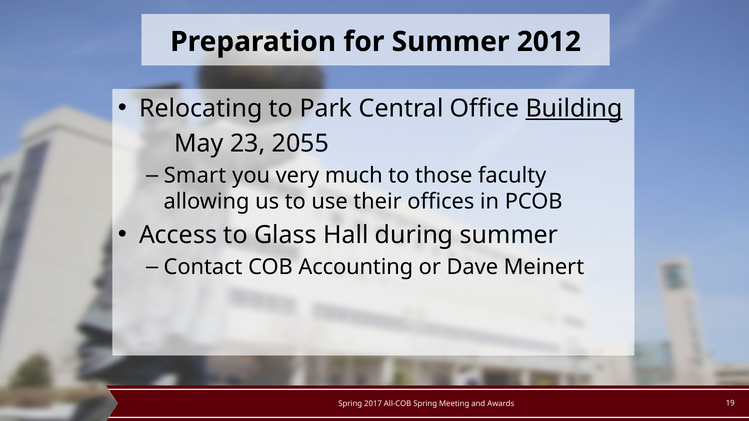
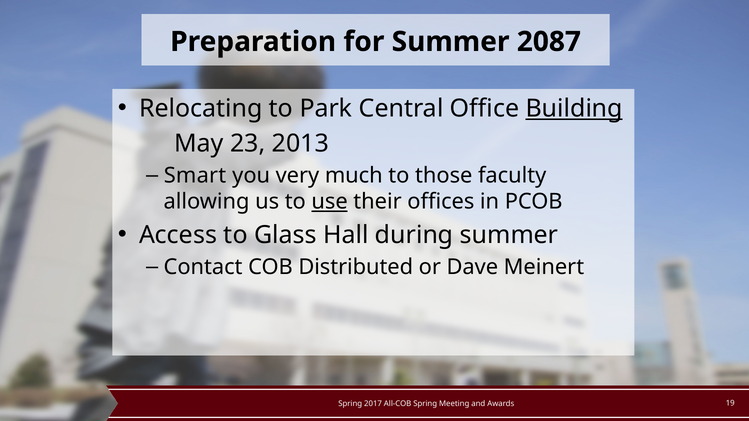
2012: 2012 -> 2087
2055: 2055 -> 2013
use underline: none -> present
Accounting: Accounting -> Distributed
